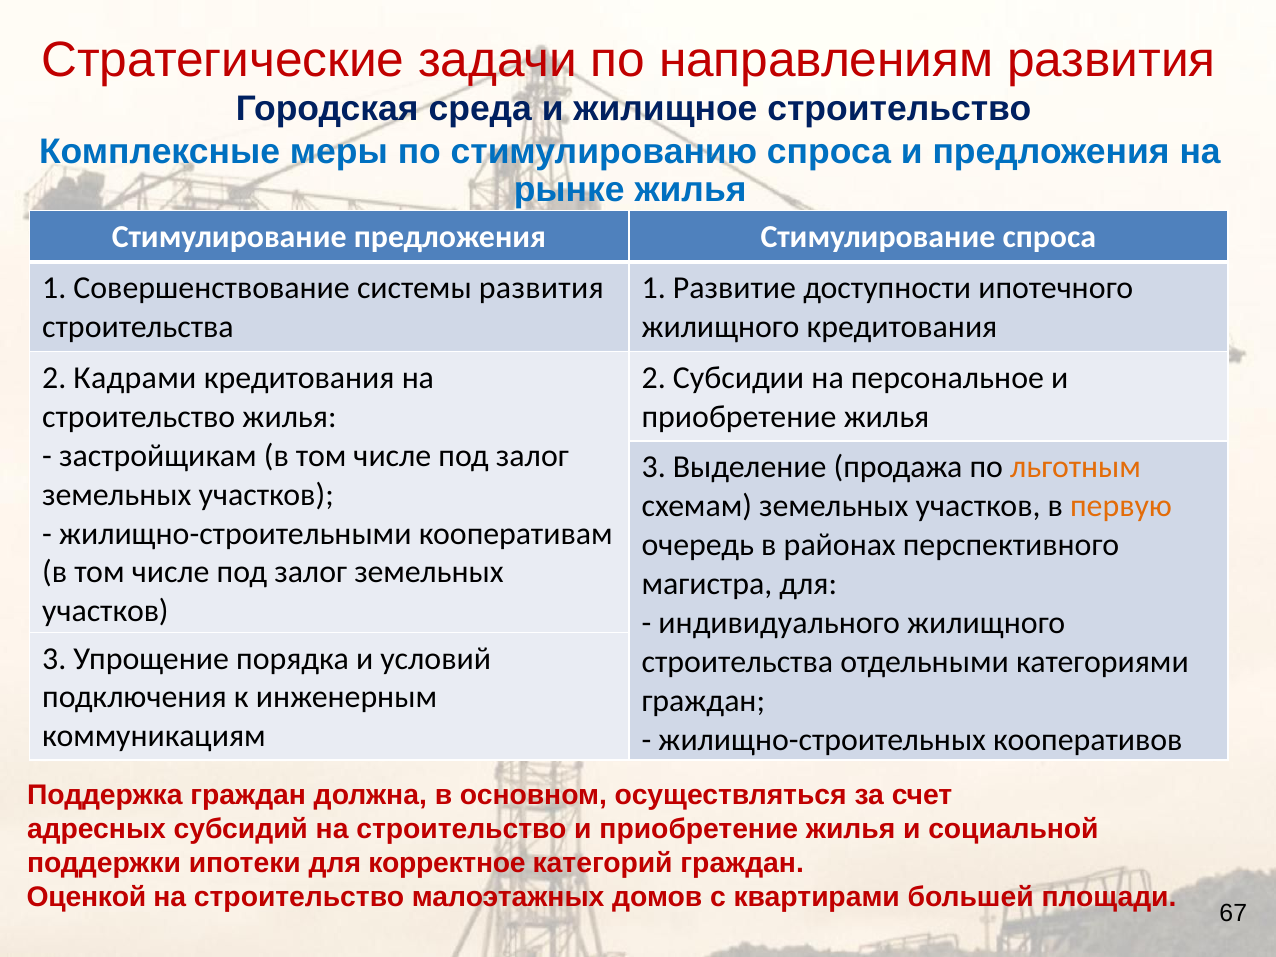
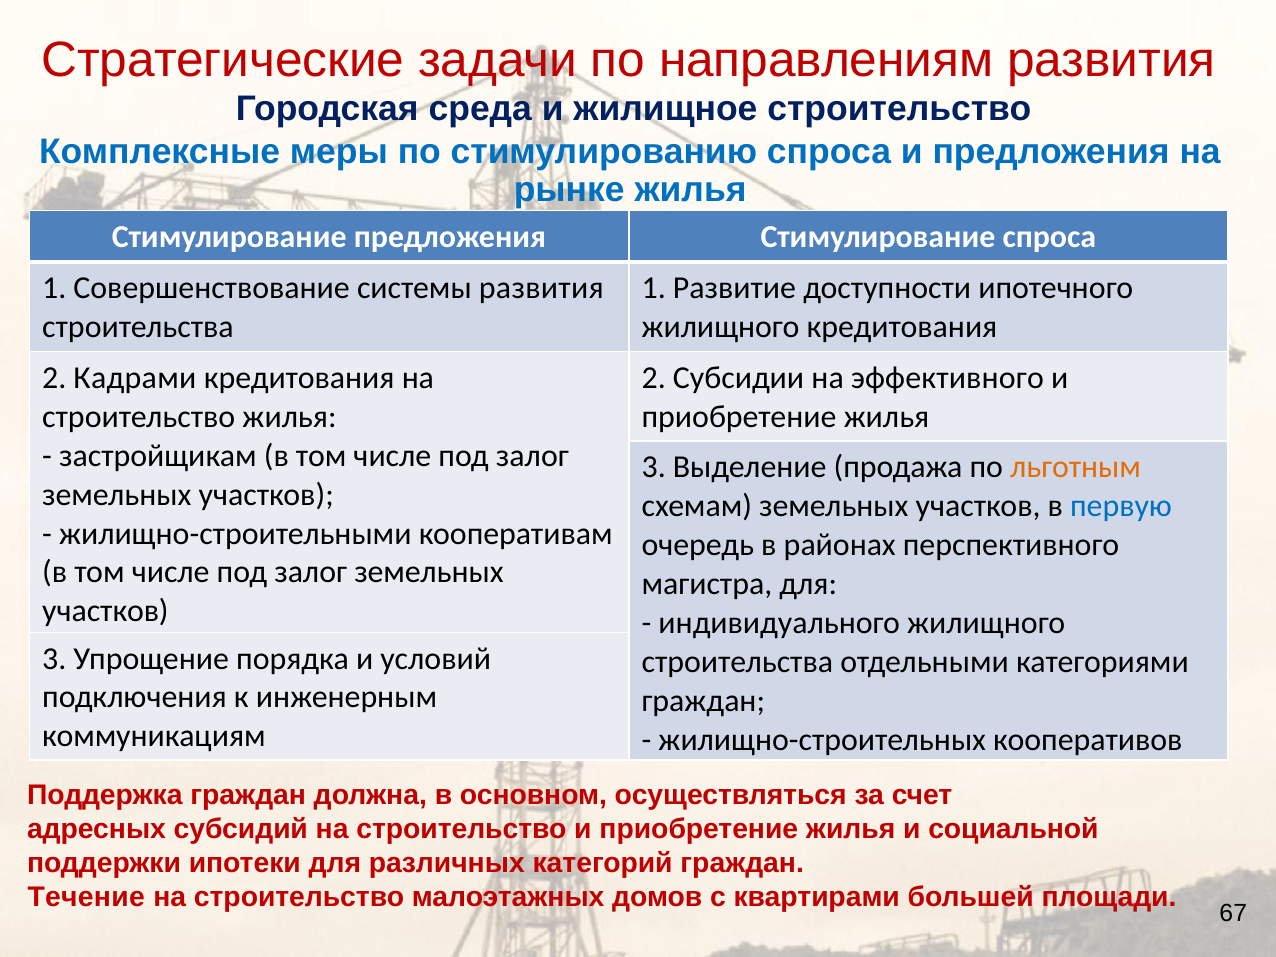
персональное: персональное -> эффективного
первую colour: orange -> blue
корректное: корректное -> различных
Оценкой: Оценкой -> Течение
